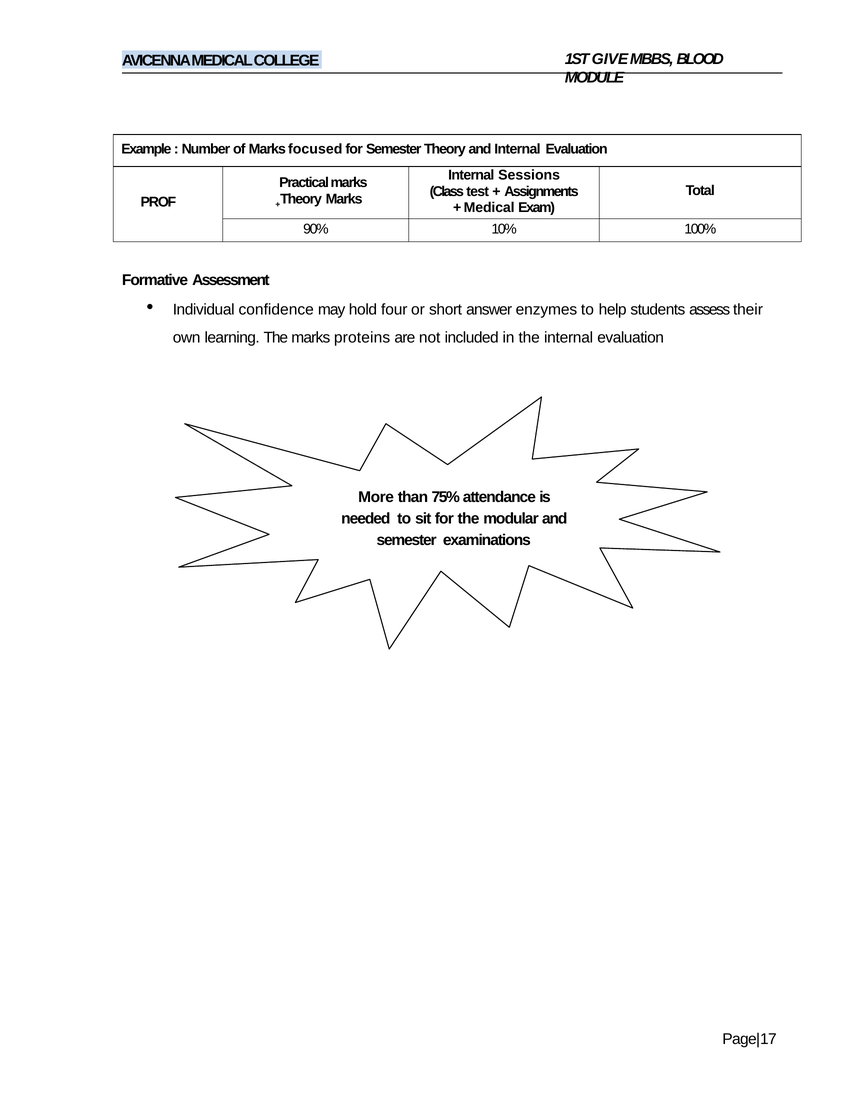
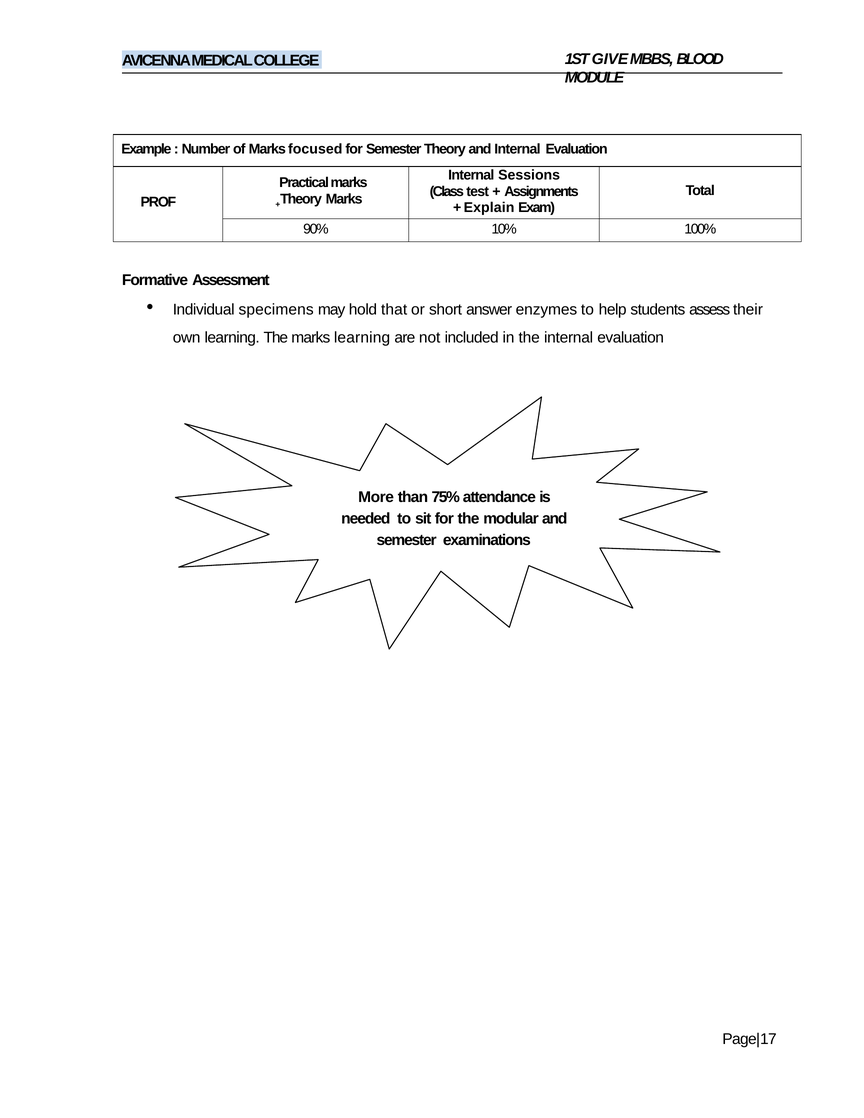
Medical at (489, 207): Medical -> Explain
confidence: confidence -> specimens
four: four -> that
marks proteins: proteins -> learning
